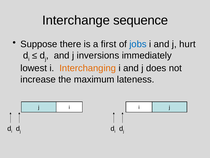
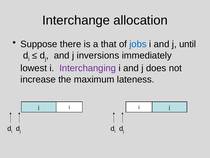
sequence: sequence -> allocation
first: first -> that
hurt: hurt -> until
Interchanging colour: orange -> purple
